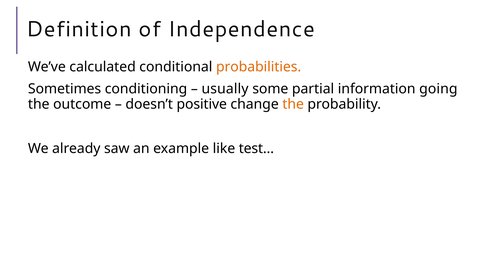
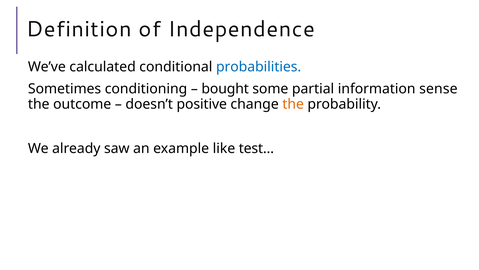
probabilities colour: orange -> blue
usually: usually -> bought
going: going -> sense
